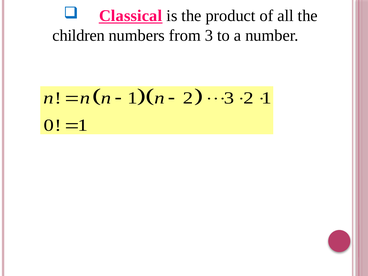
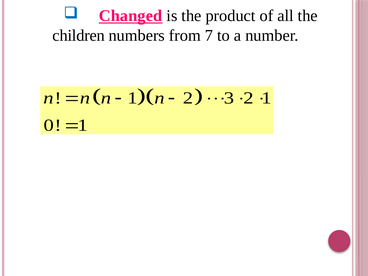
Classical: Classical -> Changed
from 3: 3 -> 7
